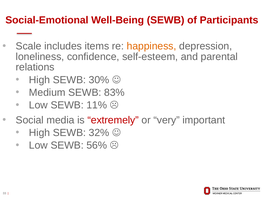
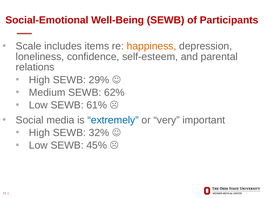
30%: 30% -> 29%
83%: 83% -> 62%
11%: 11% -> 61%
extremely colour: red -> blue
56%: 56% -> 45%
